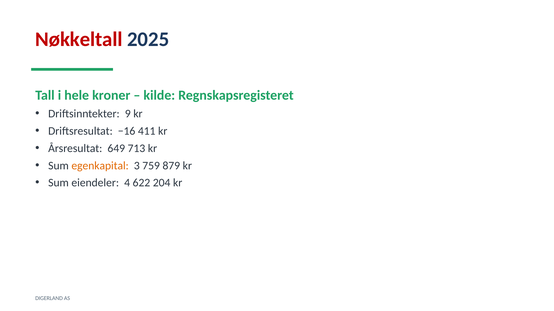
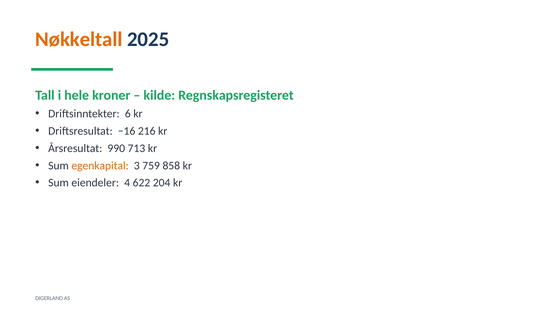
Nøkkeltall colour: red -> orange
9: 9 -> 6
411: 411 -> 216
649: 649 -> 990
879: 879 -> 858
